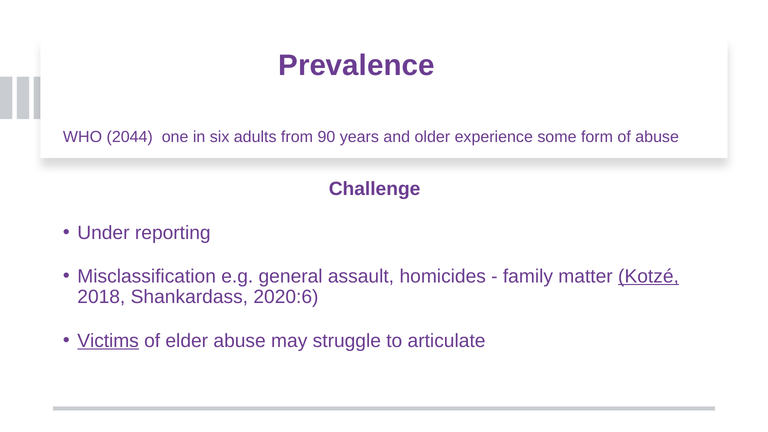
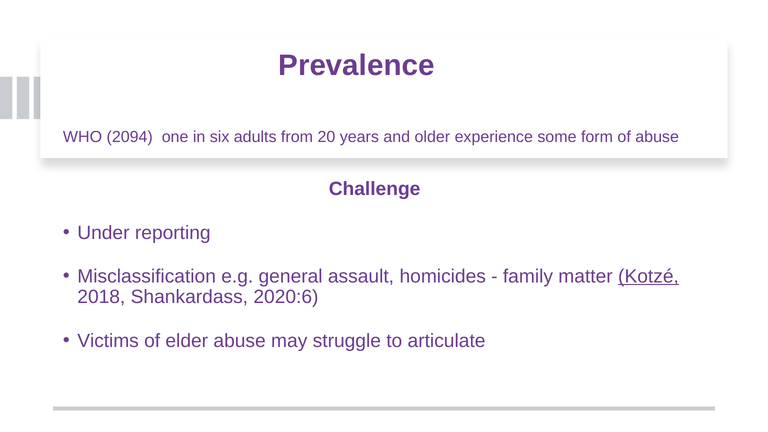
2044: 2044 -> 2094
90: 90 -> 20
Victims underline: present -> none
